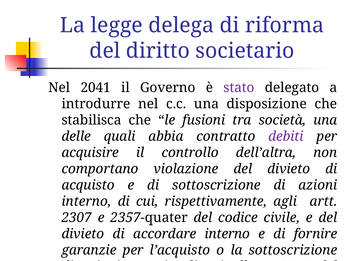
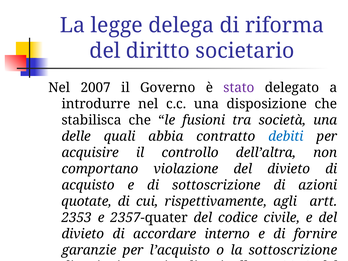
2041: 2041 -> 2007
debiti colour: purple -> blue
interno at (86, 201): interno -> quotate
2307: 2307 -> 2353
